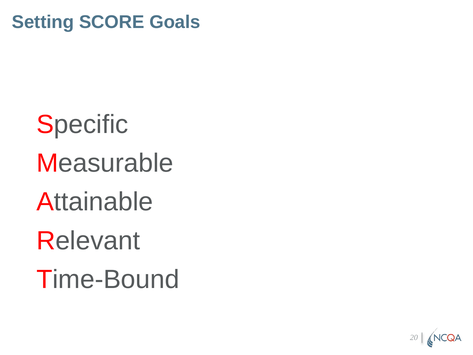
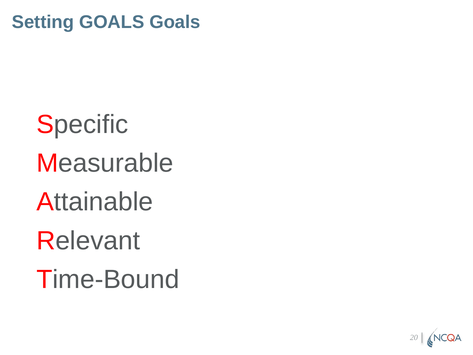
Setting SCORE: SCORE -> GOALS
